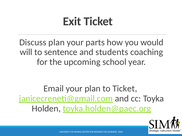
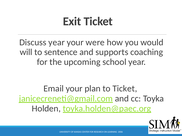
Discuss plan: plan -> year
parts: parts -> were
students: students -> supports
